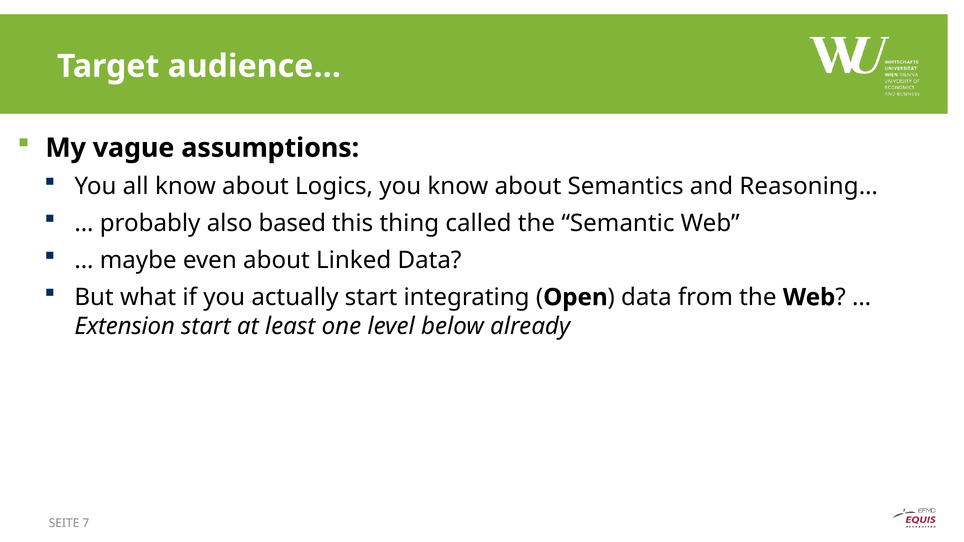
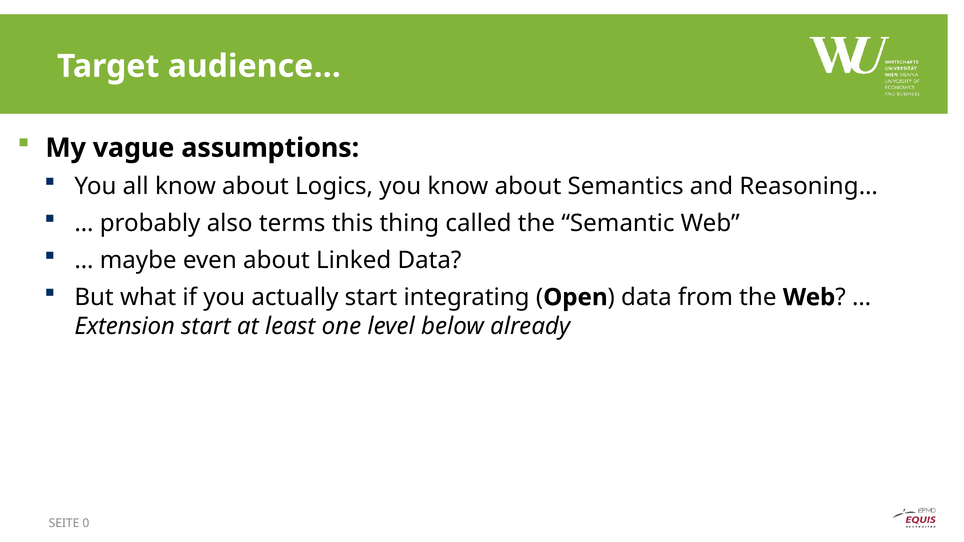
based: based -> terms
7: 7 -> 0
